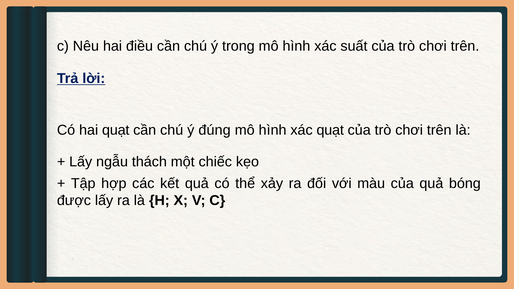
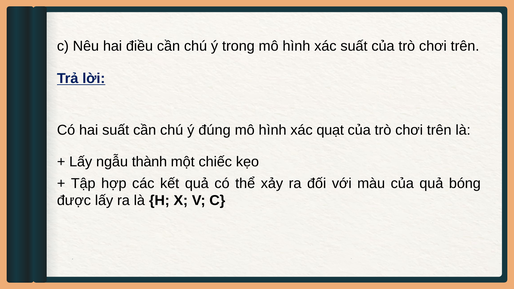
hai quạt: quạt -> suất
thách: thách -> thành
